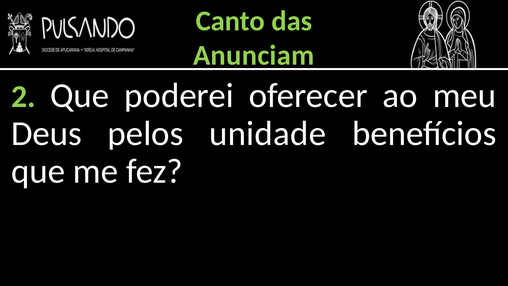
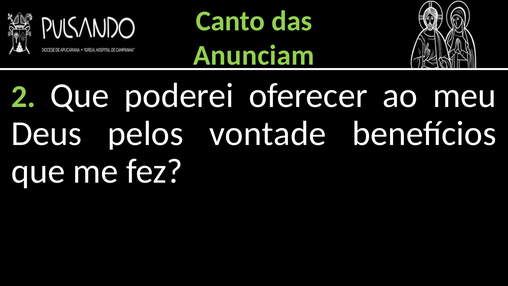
unidade: unidade -> vontade
